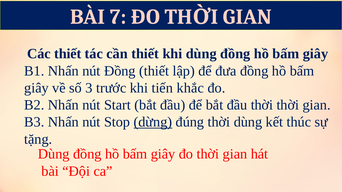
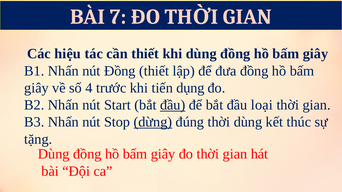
Các thiết: thiết -> hiệu
3: 3 -> 4
khắc: khắc -> dụng
đầu at (173, 105) underline: none -> present
đầu thời: thời -> loại
